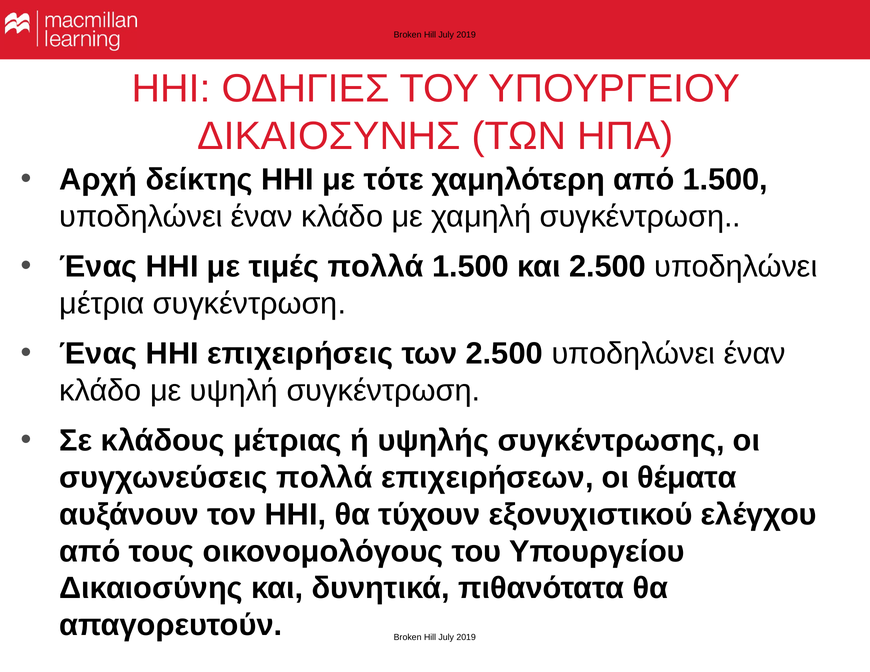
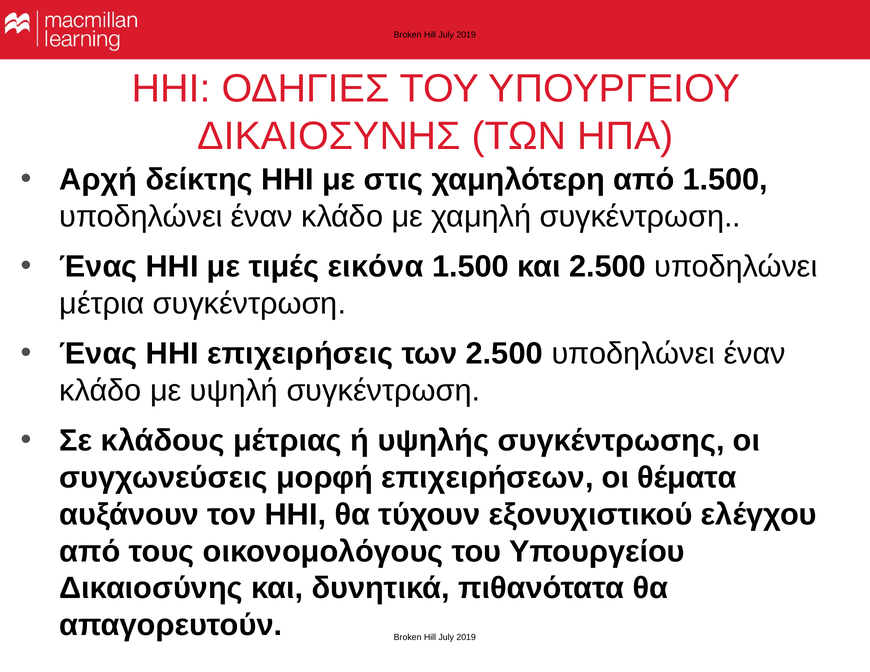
τότε: τότε -> στις
τιμές πολλά: πολλά -> εικόνα
συγχωνεύσεις πολλά: πολλά -> μορφή
